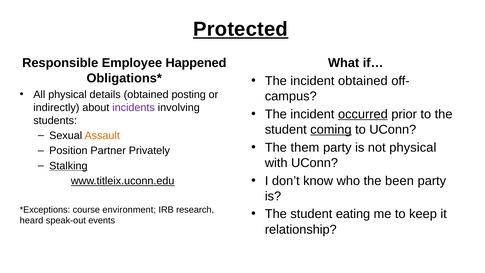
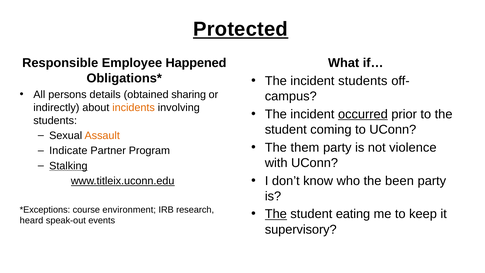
incident obtained: obtained -> students
All physical: physical -> persons
posting: posting -> sharing
incidents colour: purple -> orange
coming underline: present -> none
not physical: physical -> violence
Position: Position -> Indicate
Privately: Privately -> Program
The at (276, 214) underline: none -> present
relationship: relationship -> supervisory
